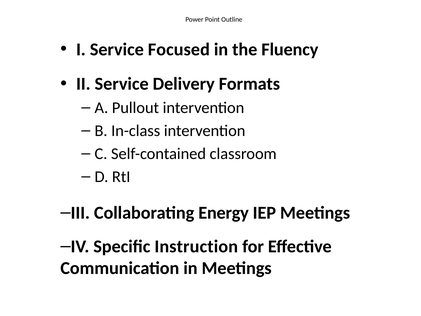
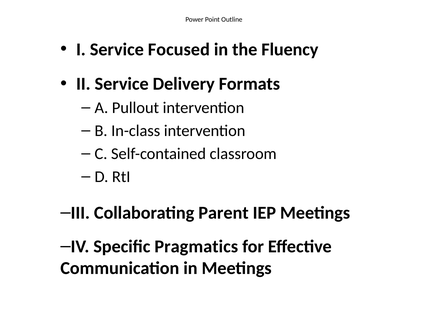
Energy: Energy -> Parent
Instruction: Instruction -> Pragmatics
